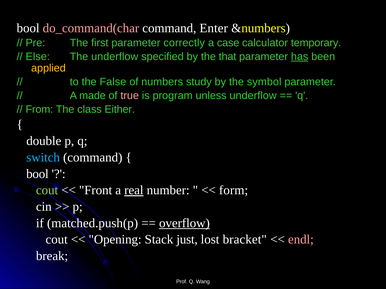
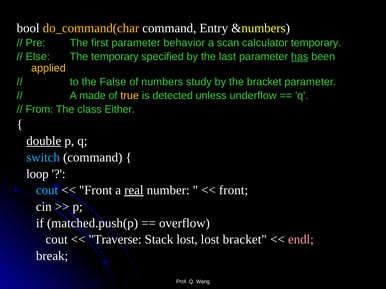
do_command(char colour: pink -> yellow
Enter: Enter -> Entry
correctly: correctly -> behavior
case: case -> scan
The underflow: underflow -> temporary
that: that -> last
the symbol: symbol -> bracket
true colour: pink -> yellow
program: program -> detected
double underline: none -> present
bool at (37, 174): bool -> loop
cout at (47, 191) colour: light green -> light blue
form at (234, 191): form -> front
overflow underline: present -> none
Opening: Opening -> Traverse
Stack just: just -> lost
